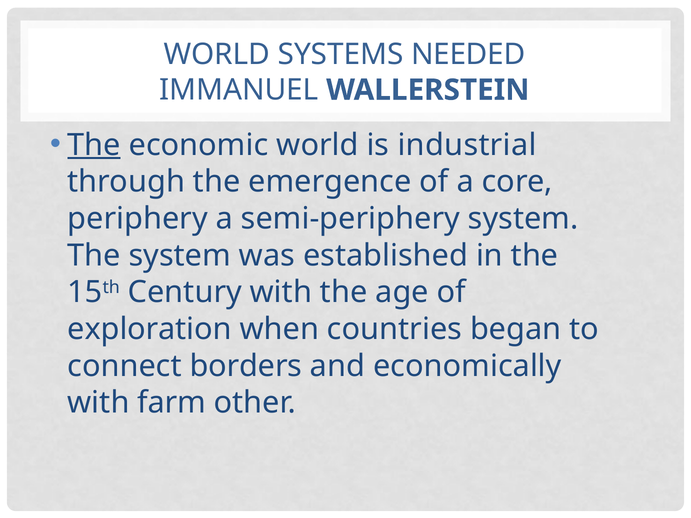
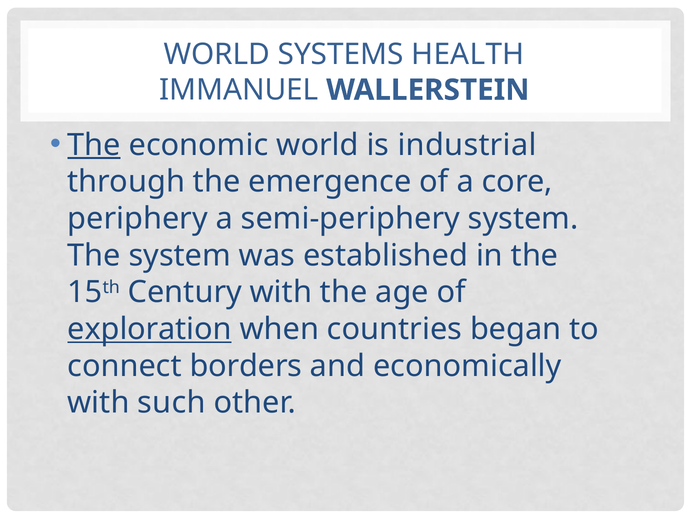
NEEDED: NEEDED -> HEALTH
exploration underline: none -> present
farm: farm -> such
